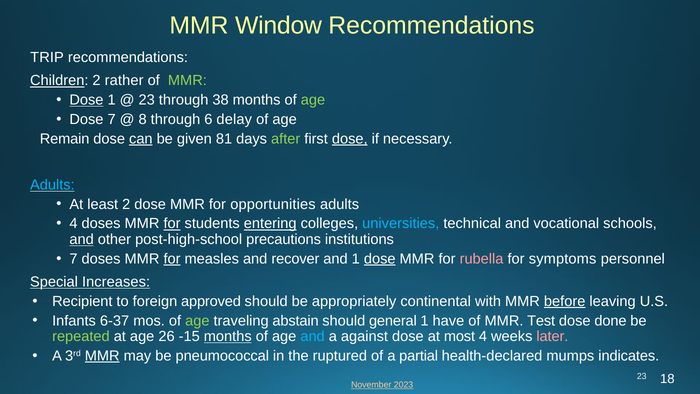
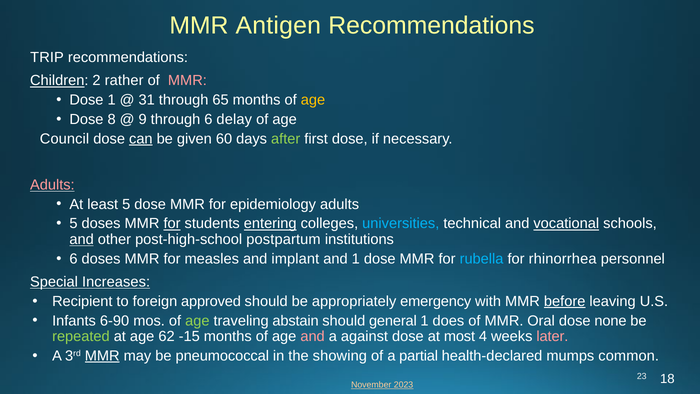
Window: Window -> Antigen
MMR at (187, 80) colour: light green -> pink
Dose at (86, 100) underline: present -> none
23 at (147, 100): 23 -> 31
38: 38 -> 65
age at (313, 100) colour: light green -> yellow
Dose 7: 7 -> 8
8: 8 -> 9
Remain: Remain -> Council
81: 81 -> 60
dose at (350, 139) underline: present -> none
Adults at (52, 185) colour: light blue -> pink
least 2: 2 -> 5
opportunities: opportunities -> epidemiology
4 at (74, 224): 4 -> 5
vocational underline: none -> present
precautions: precautions -> postpartum
7 at (74, 259): 7 -> 6
for at (172, 259) underline: present -> none
recover: recover -> implant
dose at (380, 259) underline: present -> none
rubella colour: pink -> light blue
symptoms: symptoms -> rhinorrhea
continental: continental -> emergency
6-37: 6-37 -> 6-90
have: have -> does
Test: Test -> Oral
done: done -> none
26: 26 -> 62
months at (228, 336) underline: present -> none
and at (313, 336) colour: light blue -> pink
ruptured: ruptured -> showing
indicates: indicates -> common
